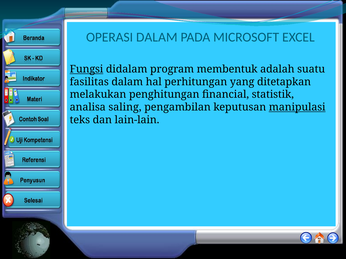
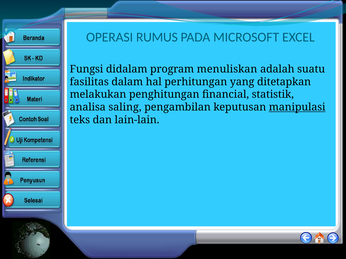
OPERASI DALAM: DALAM -> RUMUS
Fungsi underline: present -> none
membentuk: membentuk -> menuliskan
